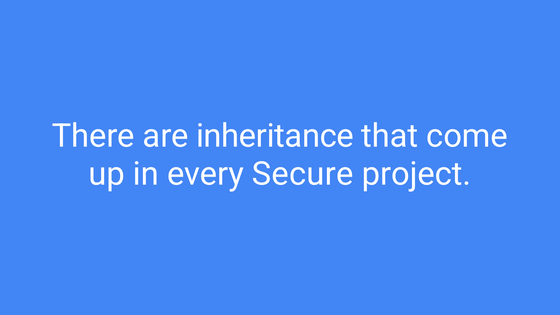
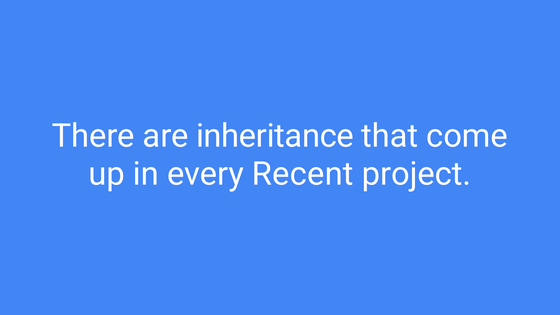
Secure: Secure -> Recent
